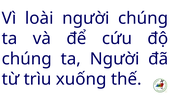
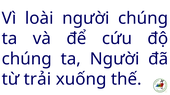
trìu: trìu -> trải
